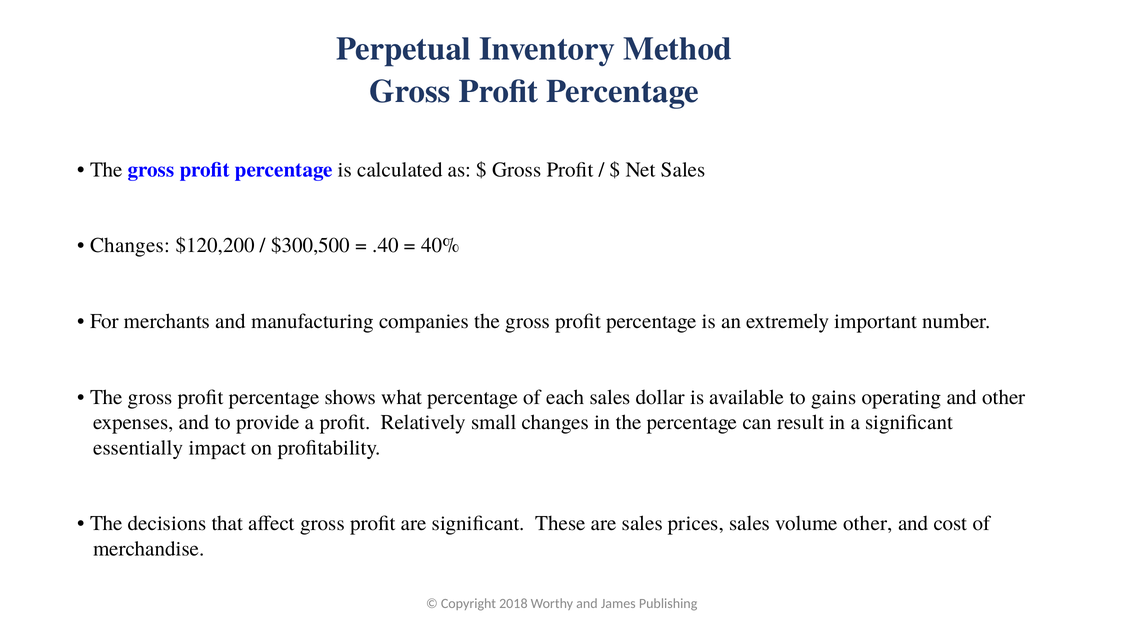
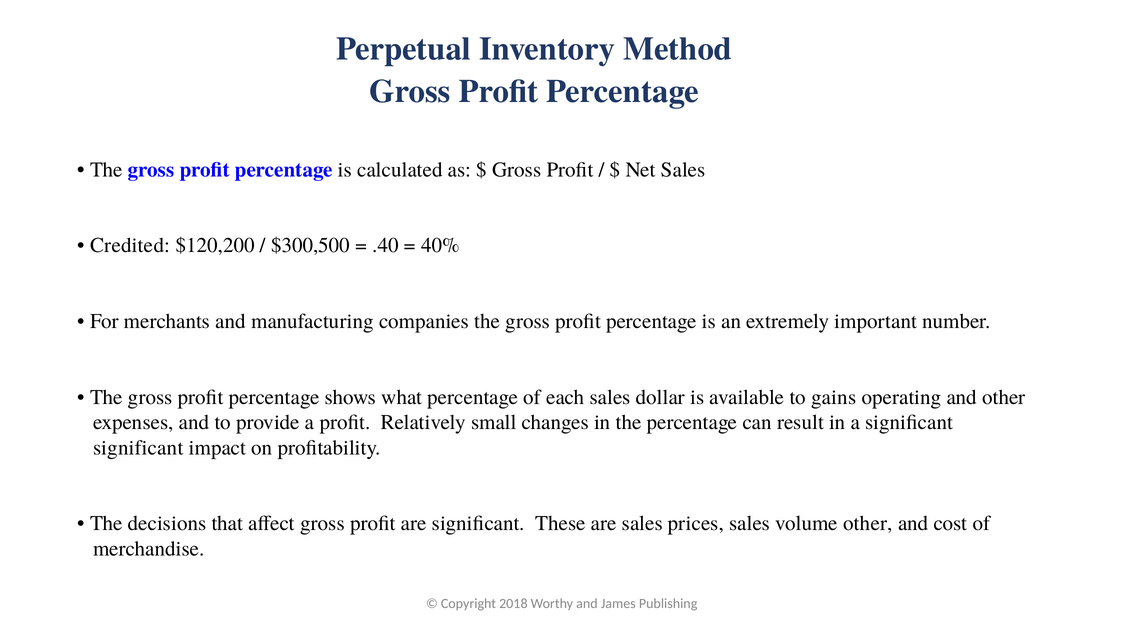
Changes at (130, 246): Changes -> Credited
essentially at (138, 448): essentially -> significant
